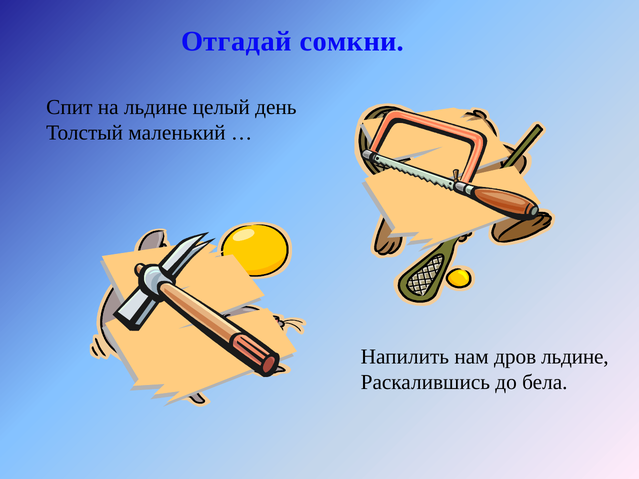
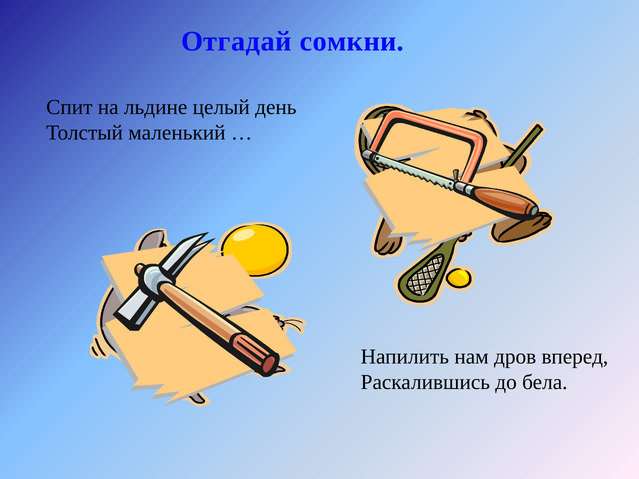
дров льдине: льдине -> вперед
